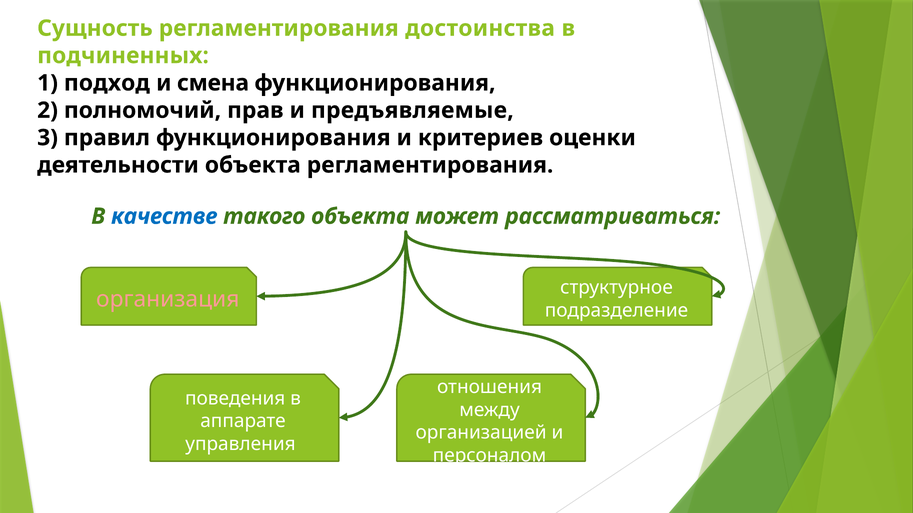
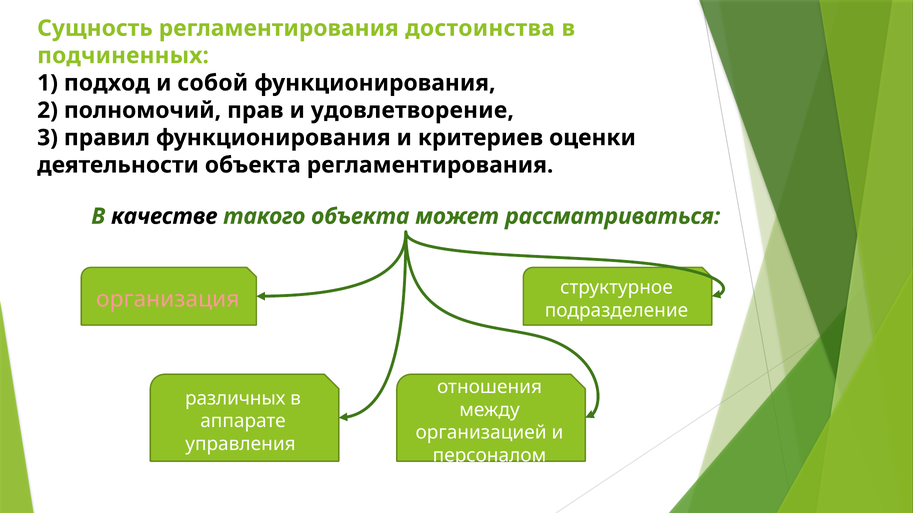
смена: смена -> собой
предъявляемые: предъявляемые -> удовлетворение
качестве colour: blue -> black
поведения: поведения -> различных
